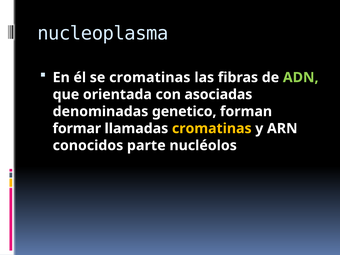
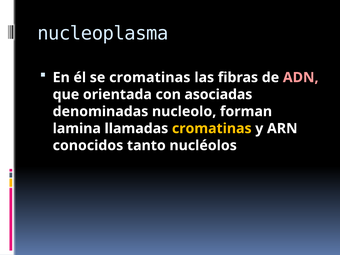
ADN colour: light green -> pink
genetico: genetico -> nucleolo
formar: formar -> lamina
parte: parte -> tanto
